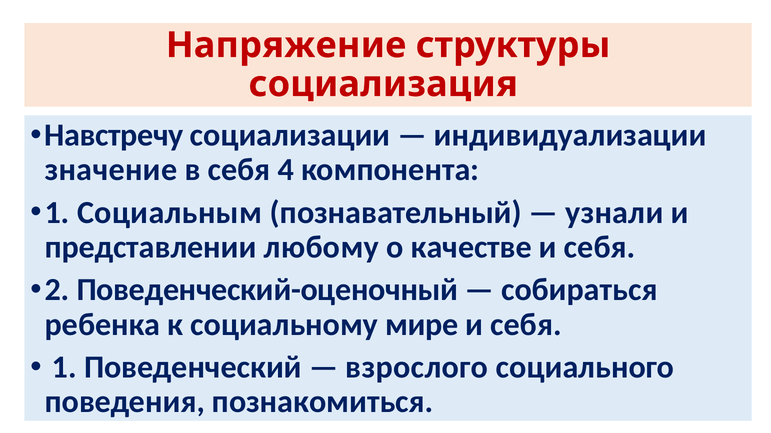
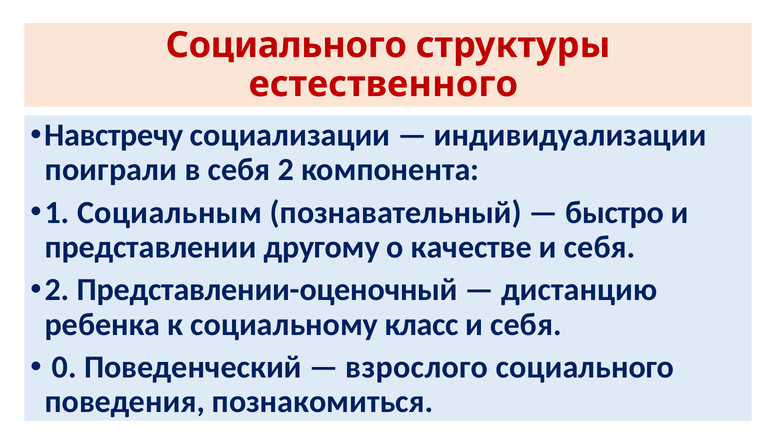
Напряжение at (286, 45): Напряжение -> Социального
социализация: социализация -> естественного
значение: значение -> поиграли
себя 4: 4 -> 2
узнали: узнали -> быстро
любому: любому -> другому
Поведенческий-оценочный: Поведенческий-оценочный -> Представлении-оценочный
собираться: собираться -> дистанцию
мире: мире -> класс
1 at (64, 368): 1 -> 0
